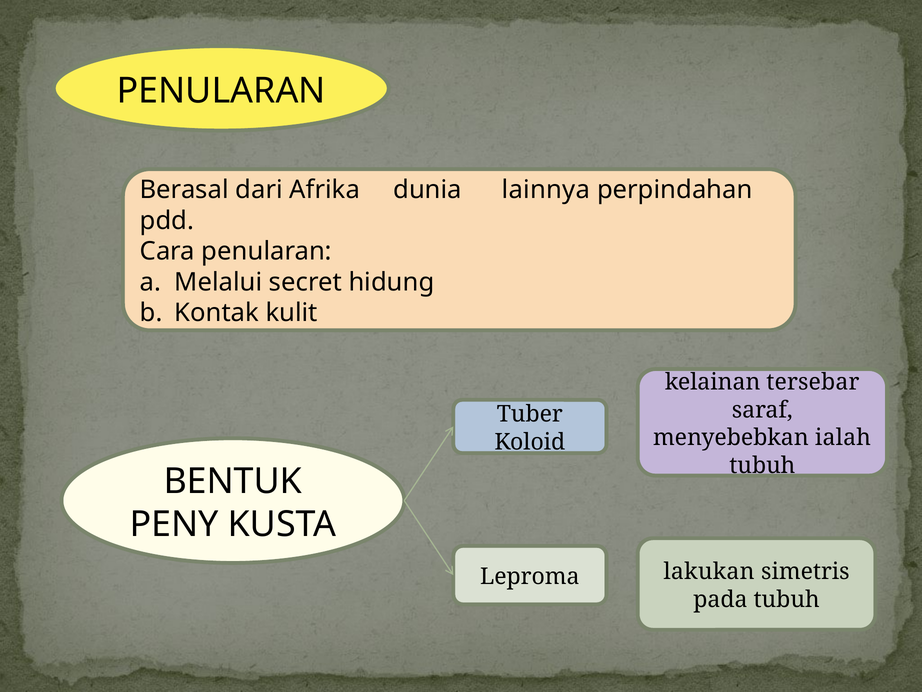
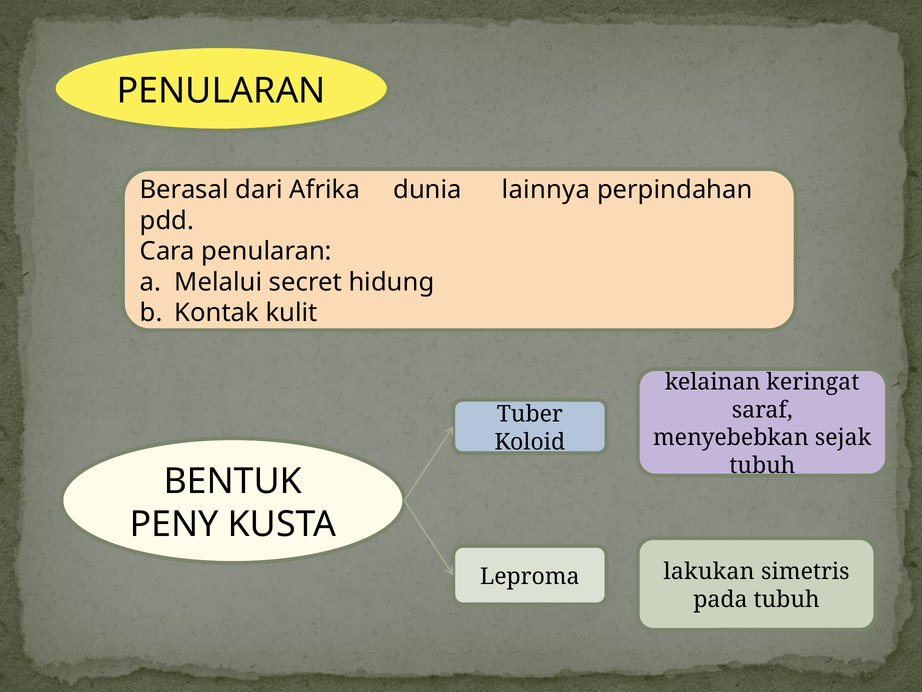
tersebar: tersebar -> keringat
ialah: ialah -> sejak
